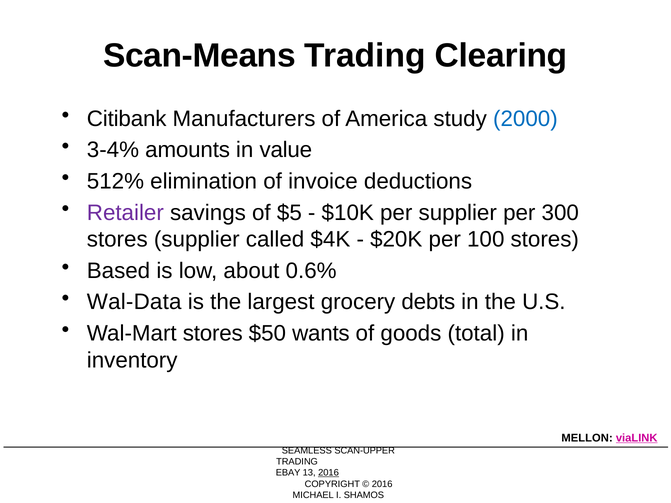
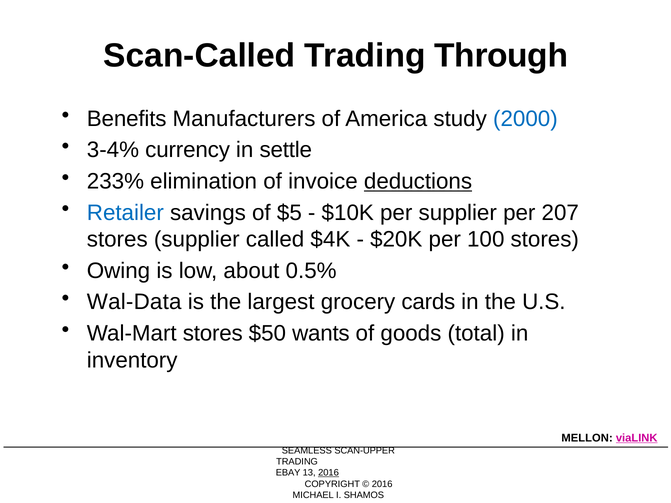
Scan-Means: Scan-Means -> Scan-Called
Clearing: Clearing -> Through
Citibank: Citibank -> Benefits
amounts: amounts -> currency
value: value -> settle
512%: 512% -> 233%
deductions underline: none -> present
Retailer colour: purple -> blue
300: 300 -> 207
Based: Based -> Owing
0.6%: 0.6% -> 0.5%
debts: debts -> cards
